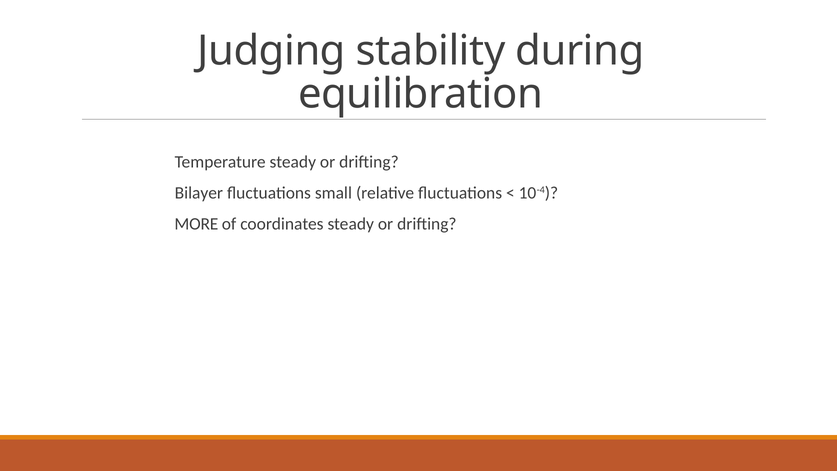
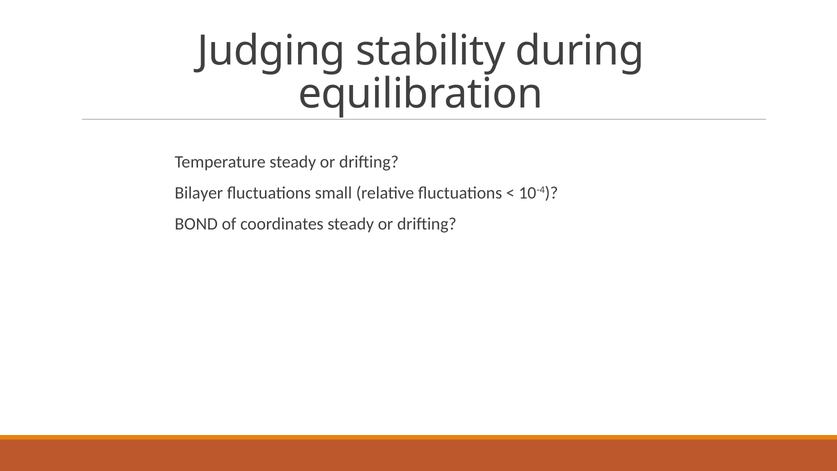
MORE: MORE -> BOND
